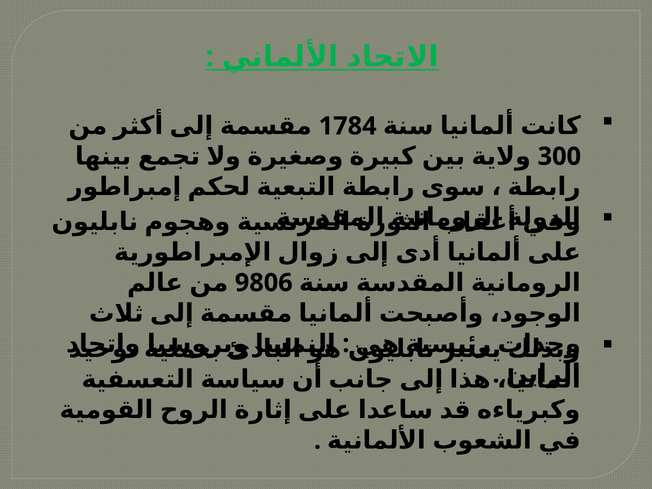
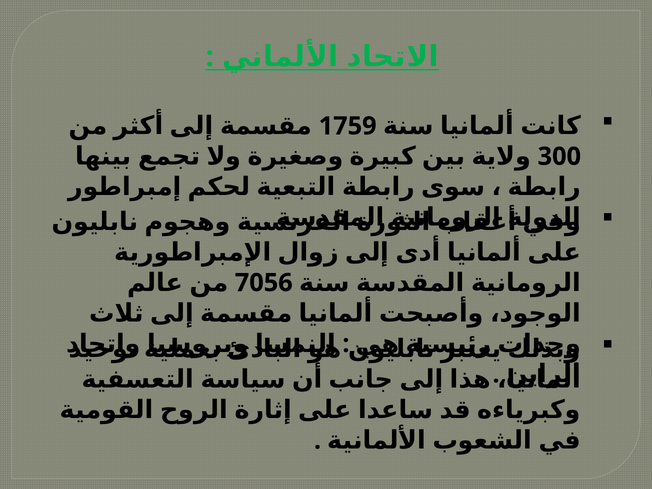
1784: 1784 -> 1759
9806: 9806 -> 7056
